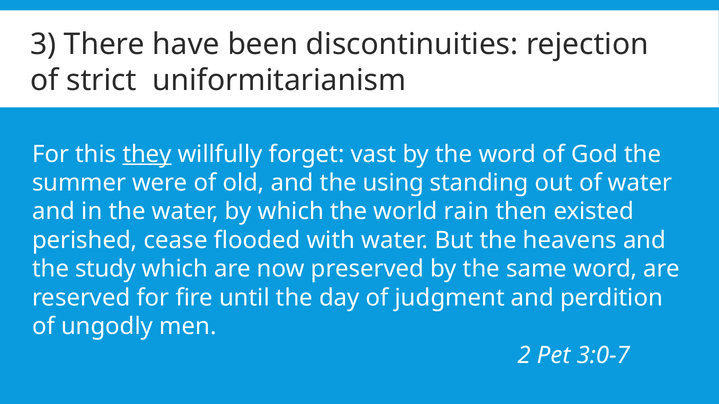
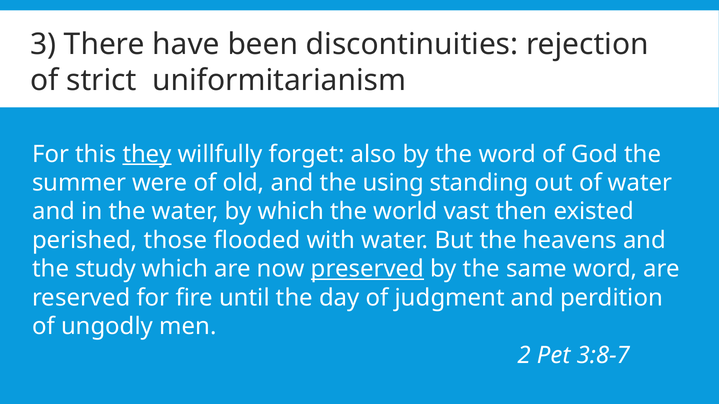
vast: vast -> also
rain: rain -> vast
cease: cease -> those
preserved underline: none -> present
3:0-7: 3:0-7 -> 3:8-7
